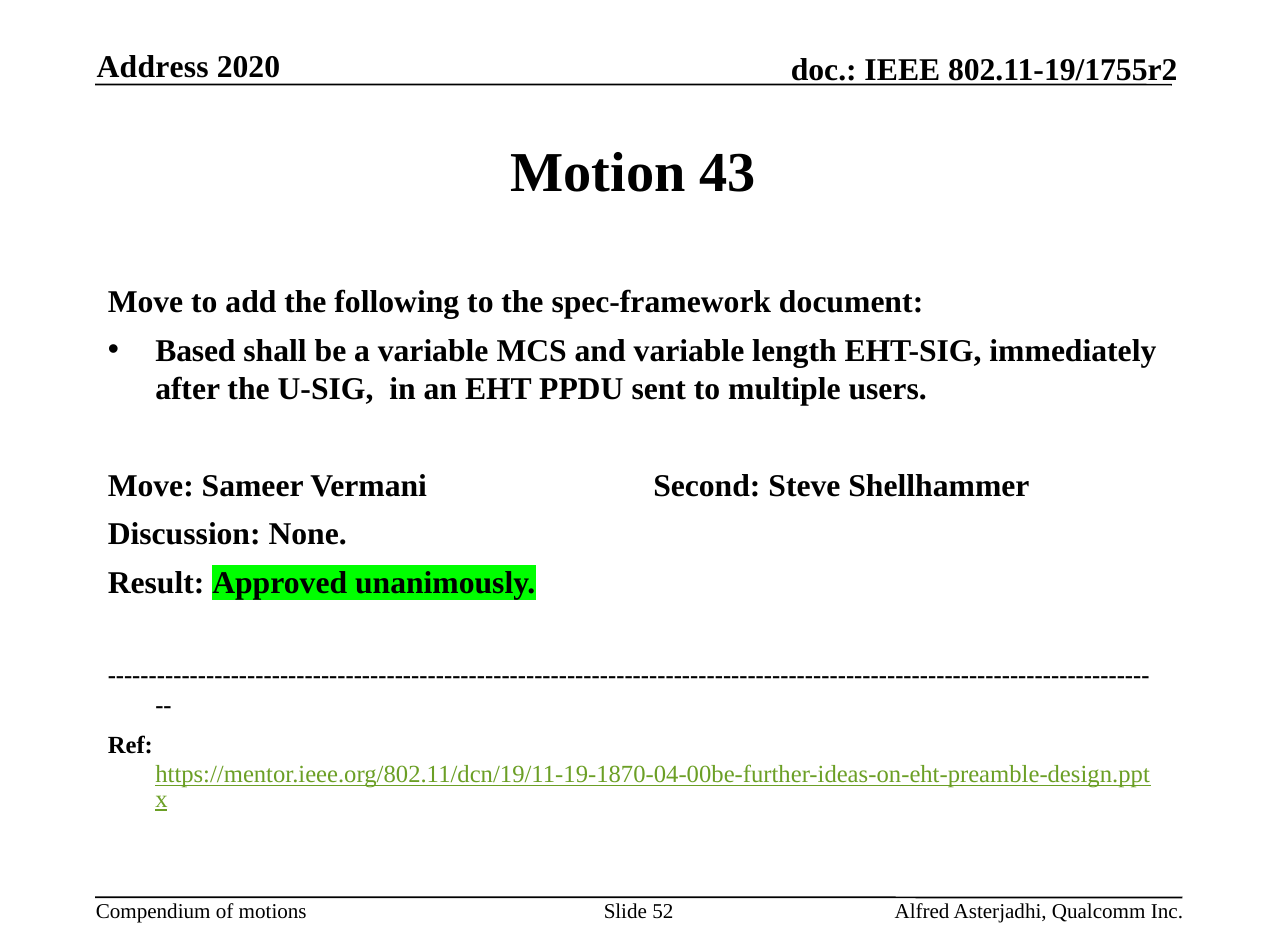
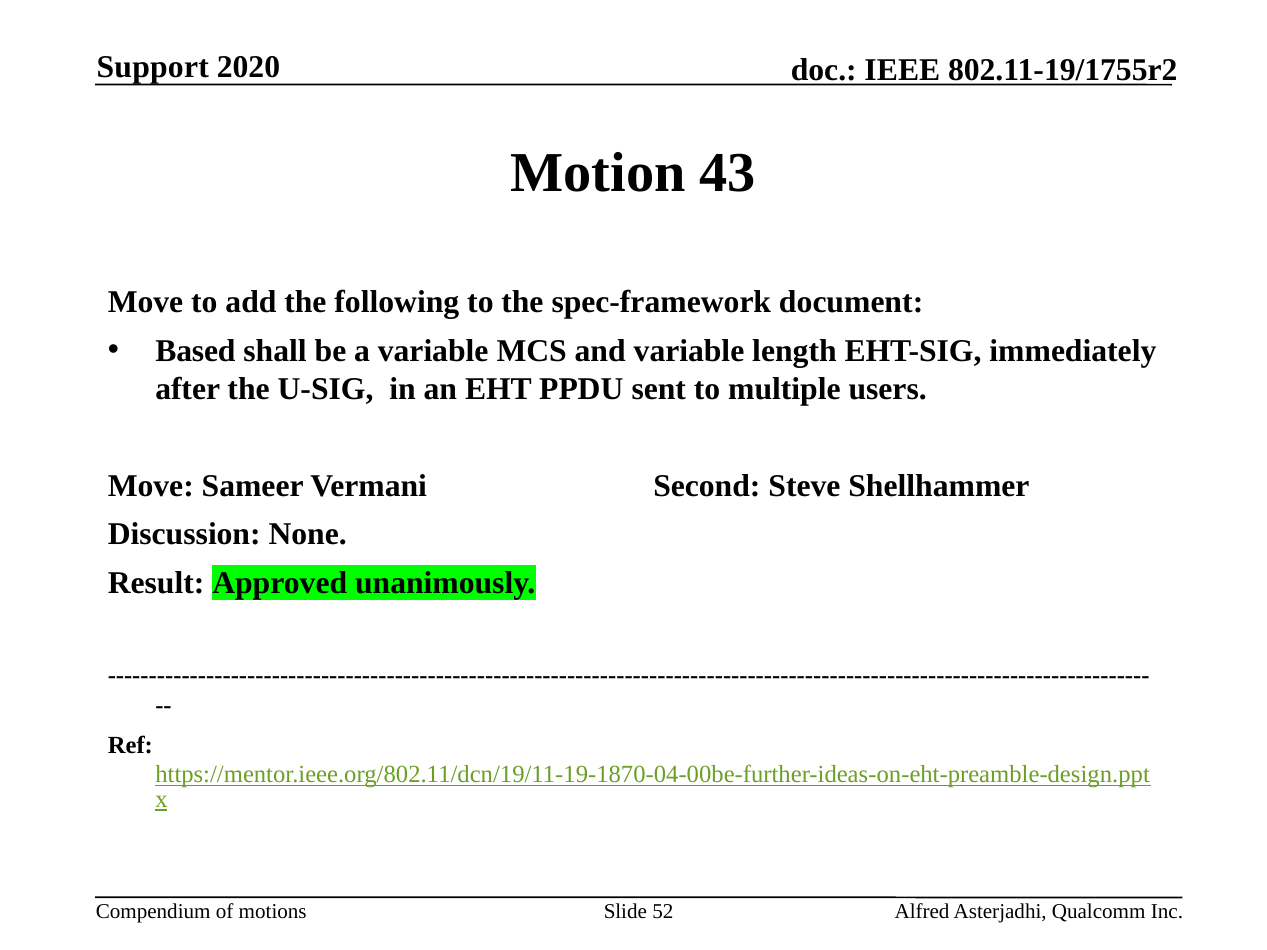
Address: Address -> Support
